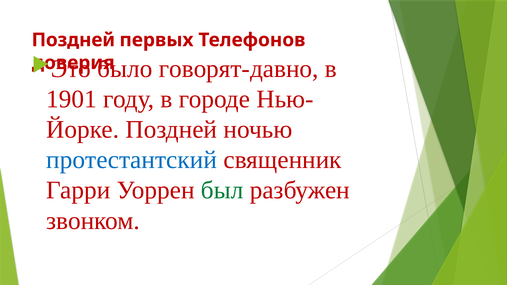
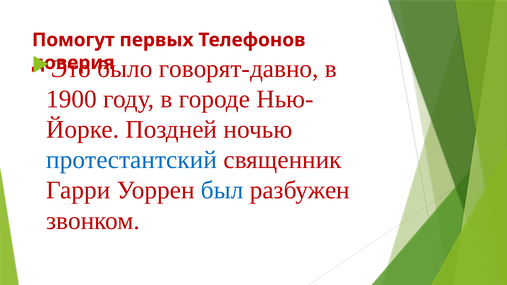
Поздней at (73, 40): Поздней -> Помогут
1901: 1901 -> 1900
был colour: green -> blue
